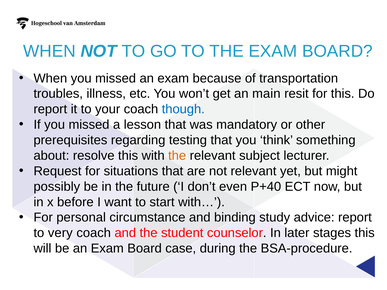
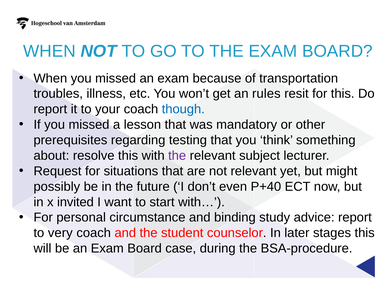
main: main -> rules
the at (177, 156) colour: orange -> purple
before: before -> invited
